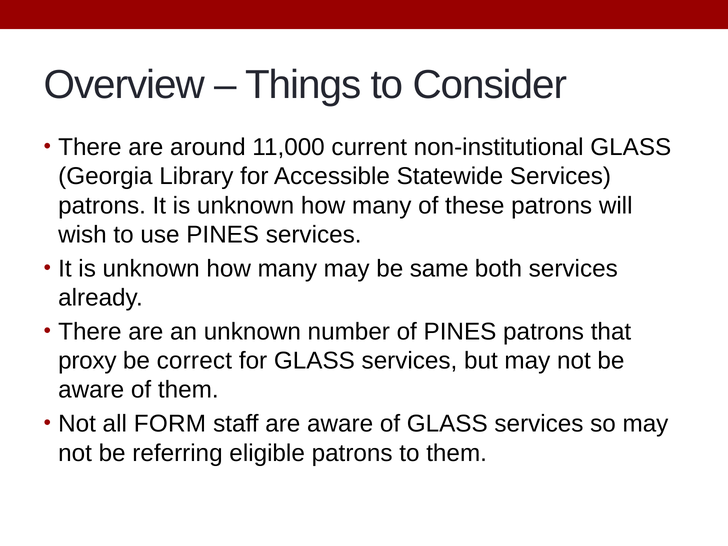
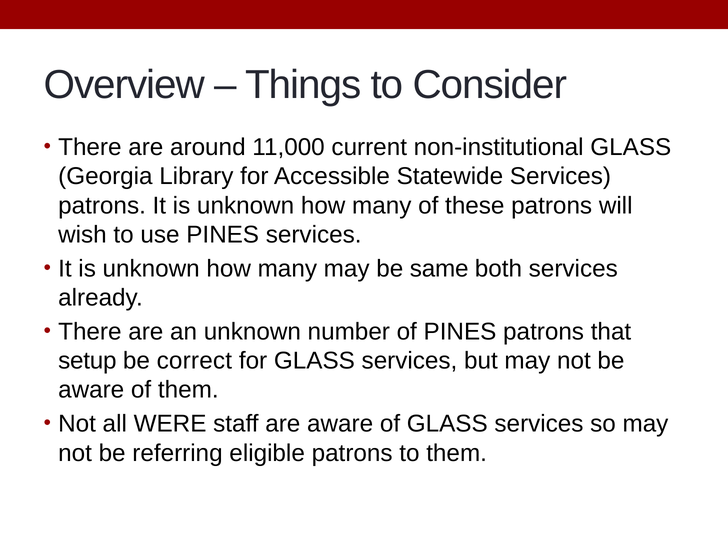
proxy: proxy -> setup
FORM: FORM -> WERE
